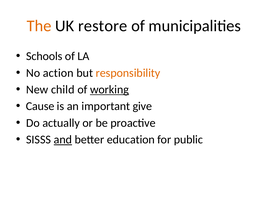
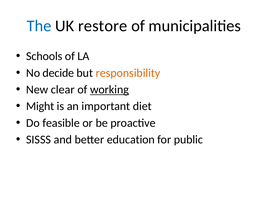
The colour: orange -> blue
action: action -> decide
child: child -> clear
Cause: Cause -> Might
give: give -> diet
actually: actually -> feasible
and underline: present -> none
